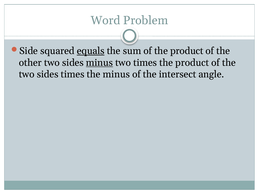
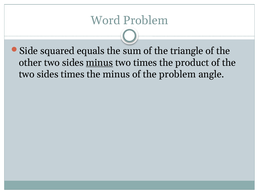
equals underline: present -> none
of the product: product -> triangle
the intersect: intersect -> problem
